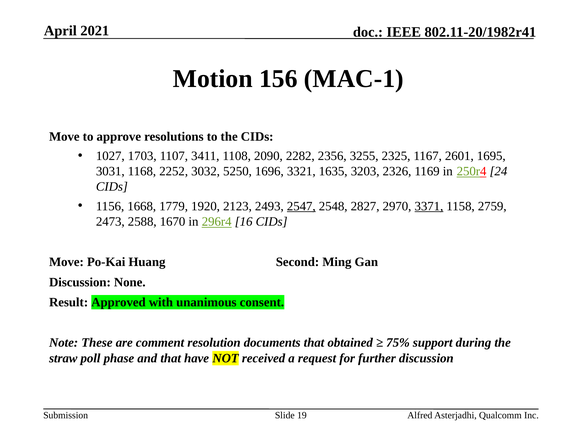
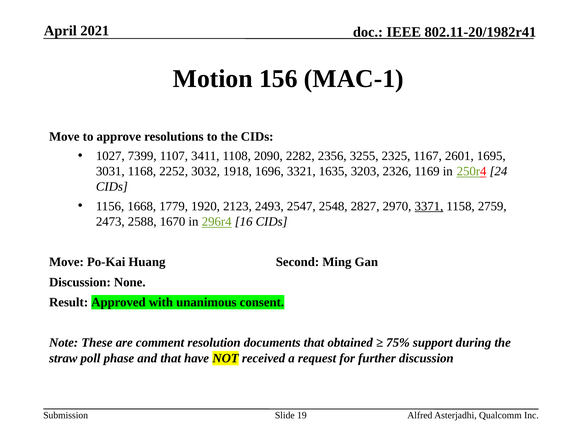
1703: 1703 -> 7399
5250: 5250 -> 1918
2547 underline: present -> none
